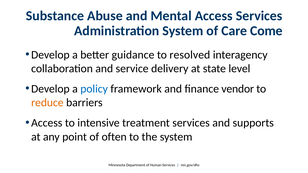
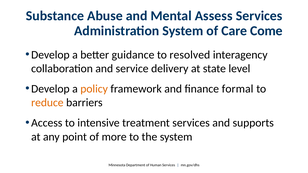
Mental Access: Access -> Assess
policy colour: blue -> orange
vendor: vendor -> formal
often: often -> more
